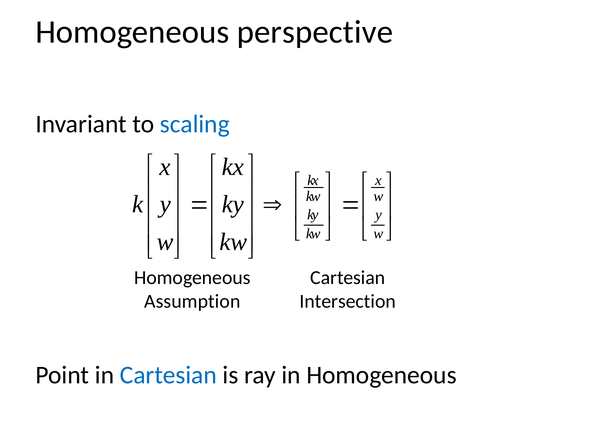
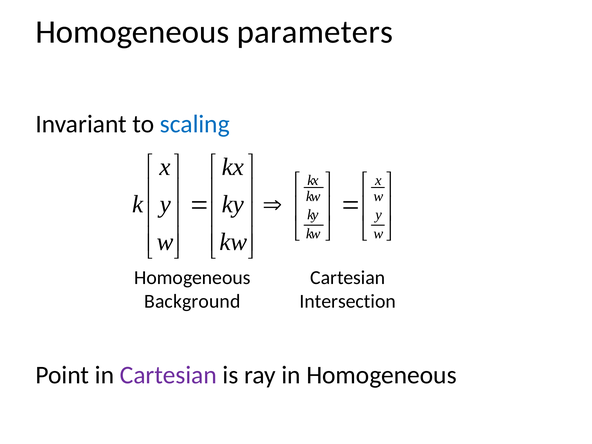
perspective: perspective -> parameters
Assumption: Assumption -> Background
Cartesian at (168, 375) colour: blue -> purple
